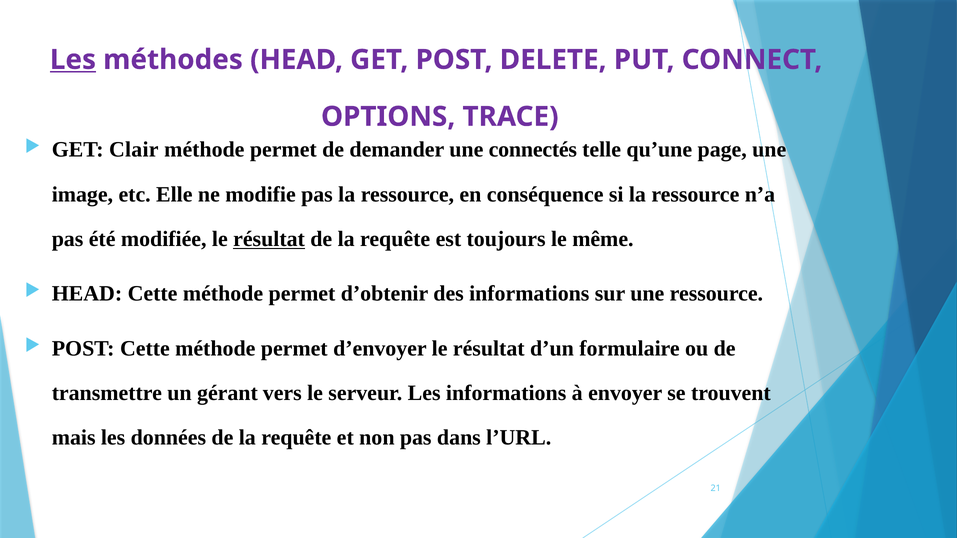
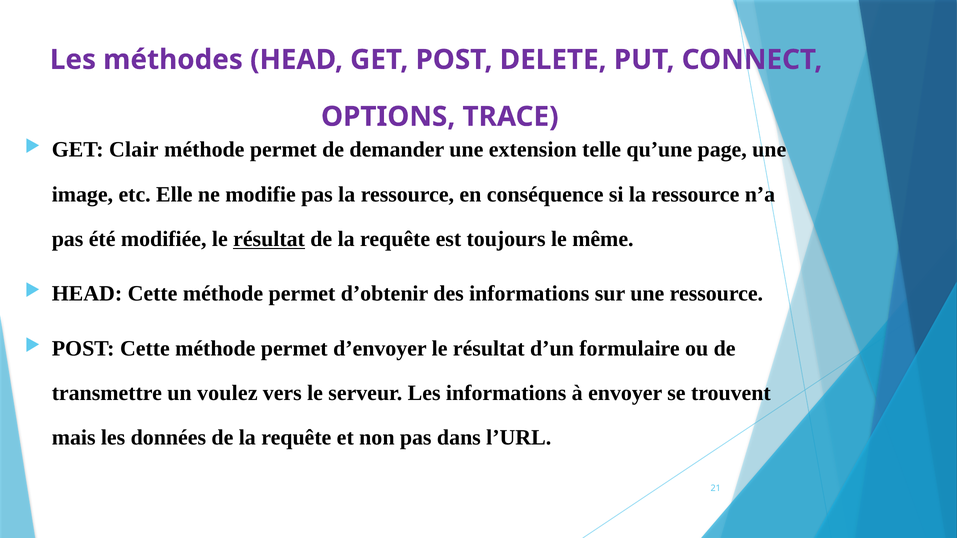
Les at (73, 60) underline: present -> none
connectés: connectés -> extension
gérant: gérant -> voulez
